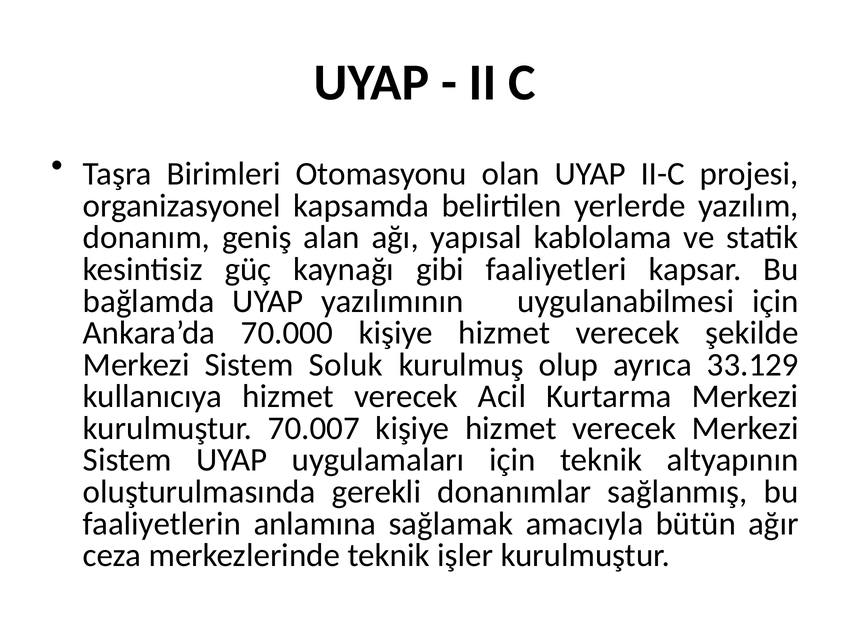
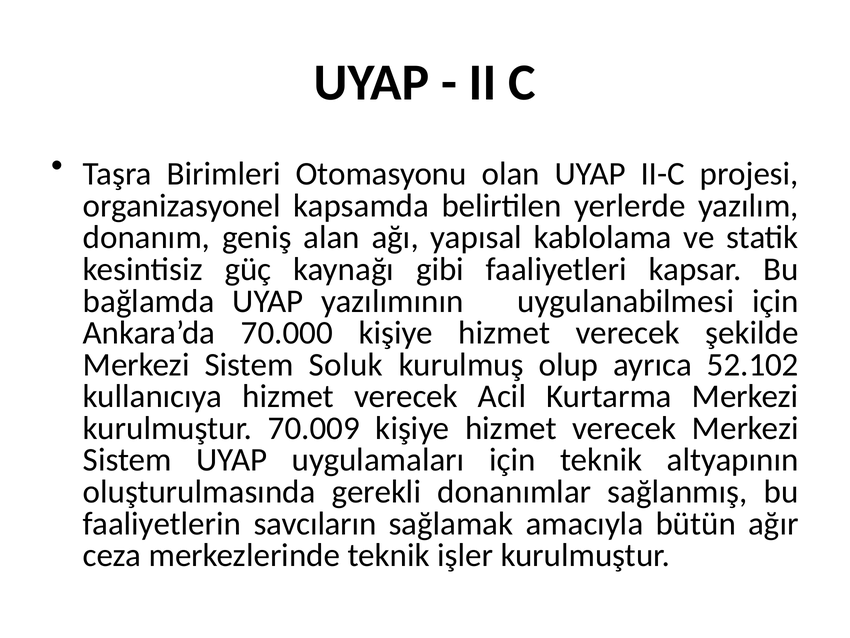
33.129: 33.129 -> 52.102
70.007: 70.007 -> 70.009
anlamına: anlamına -> savcıların
